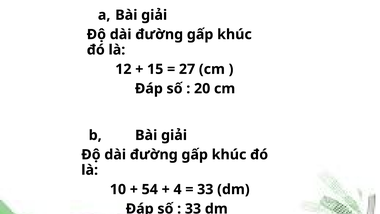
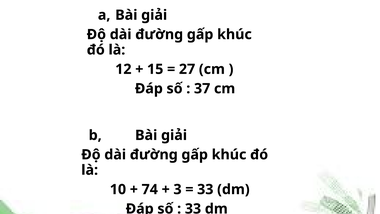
20: 20 -> 37
54: 54 -> 74
4: 4 -> 3
